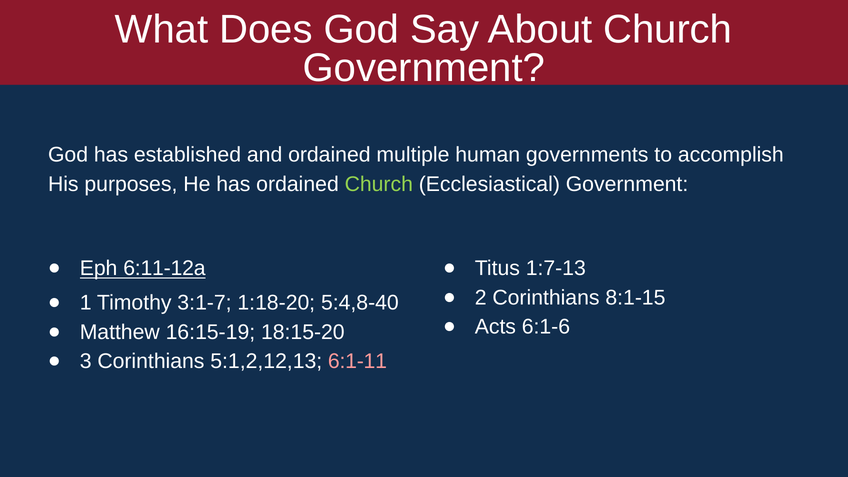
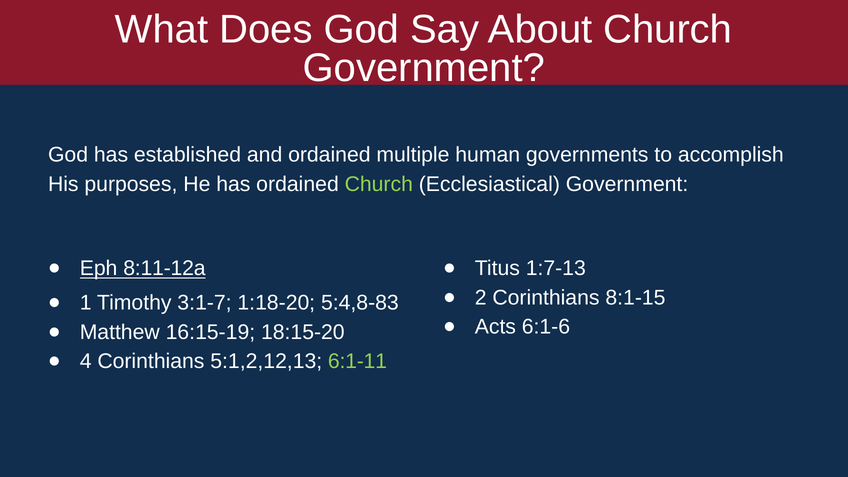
6:11-12a: 6:11-12a -> 8:11-12a
5:4,8-40: 5:4,8-40 -> 5:4,8-83
3: 3 -> 4
6:1-11 colour: pink -> light green
